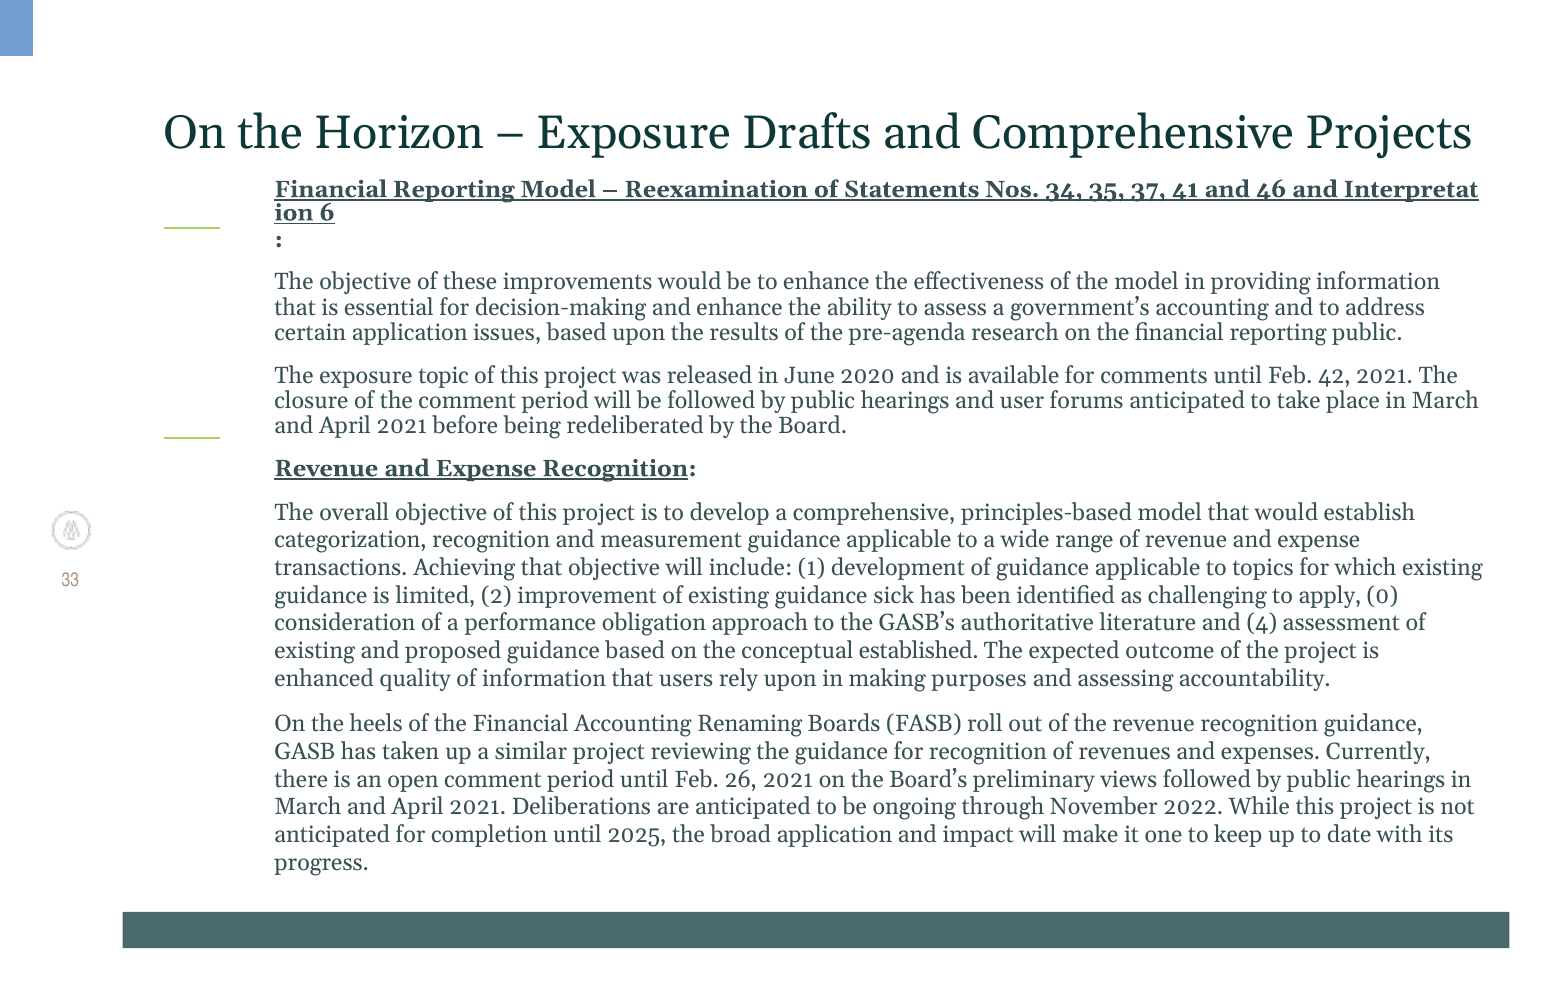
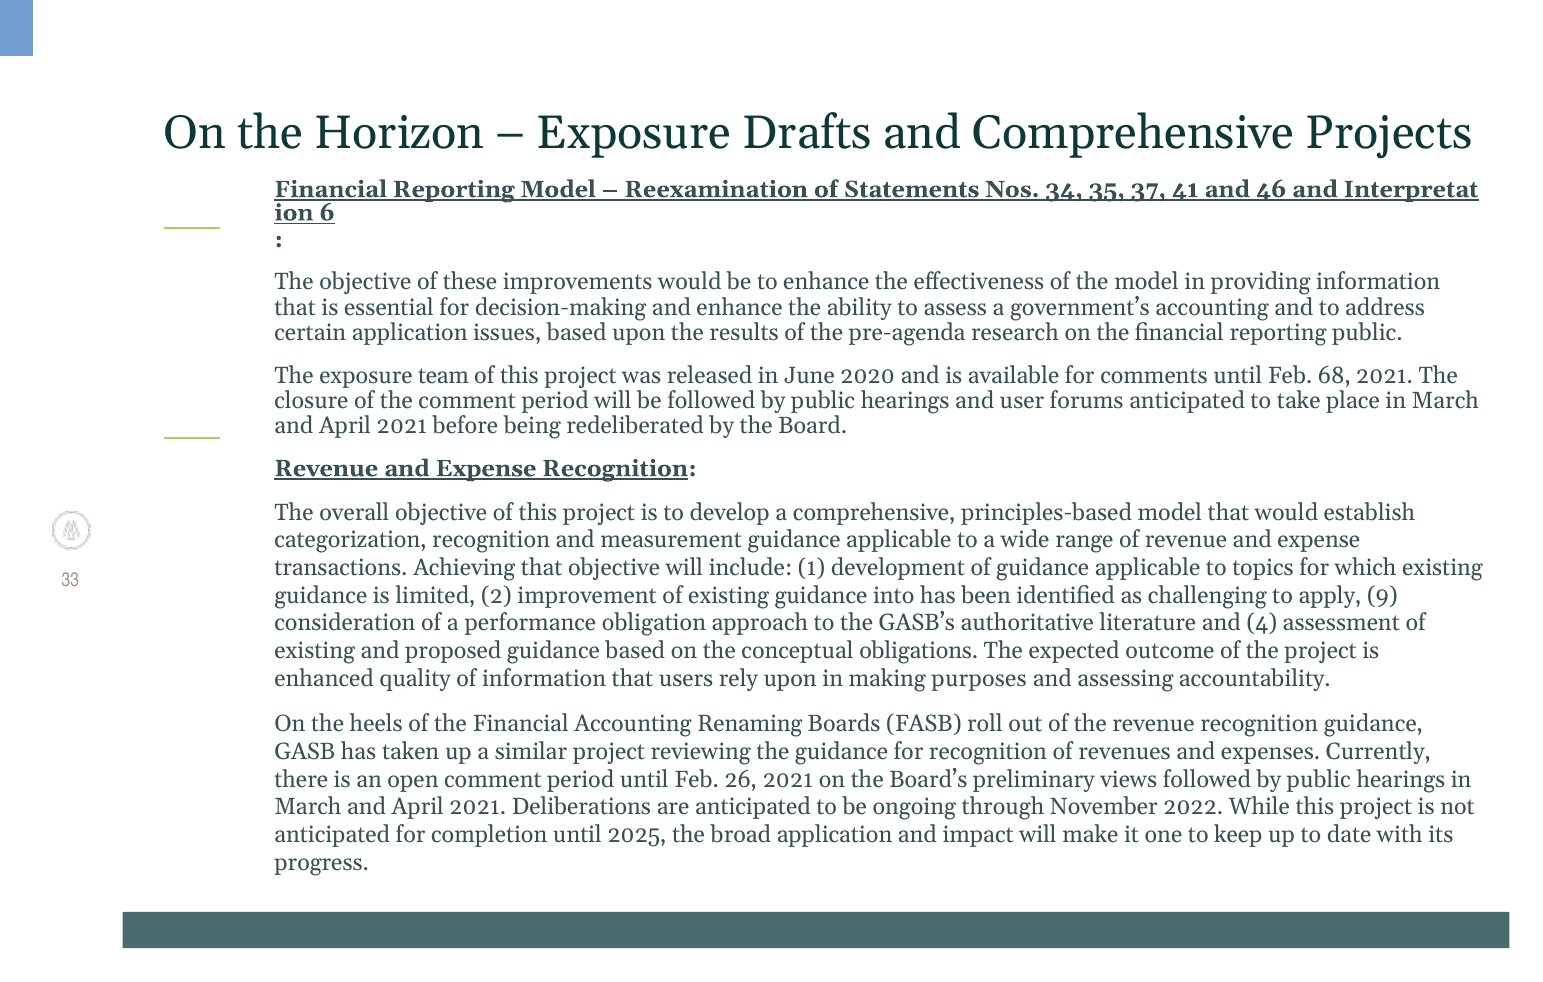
topic: topic -> team
42: 42 -> 68
sick: sick -> into
0: 0 -> 9
established: established -> obligations
